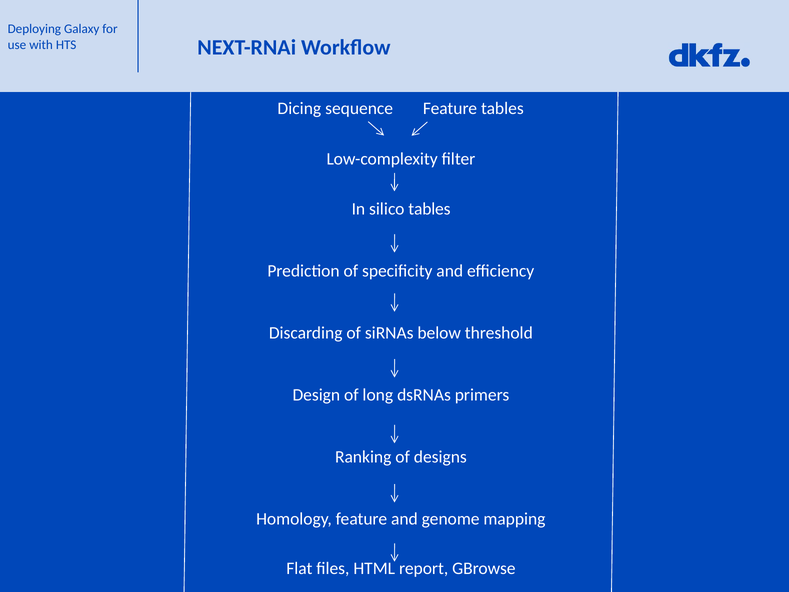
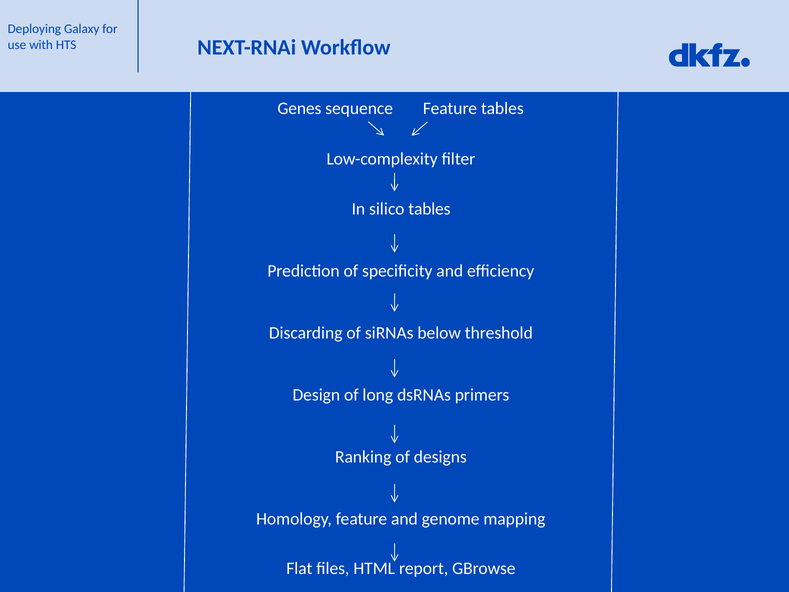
Dicing: Dicing -> Genes
